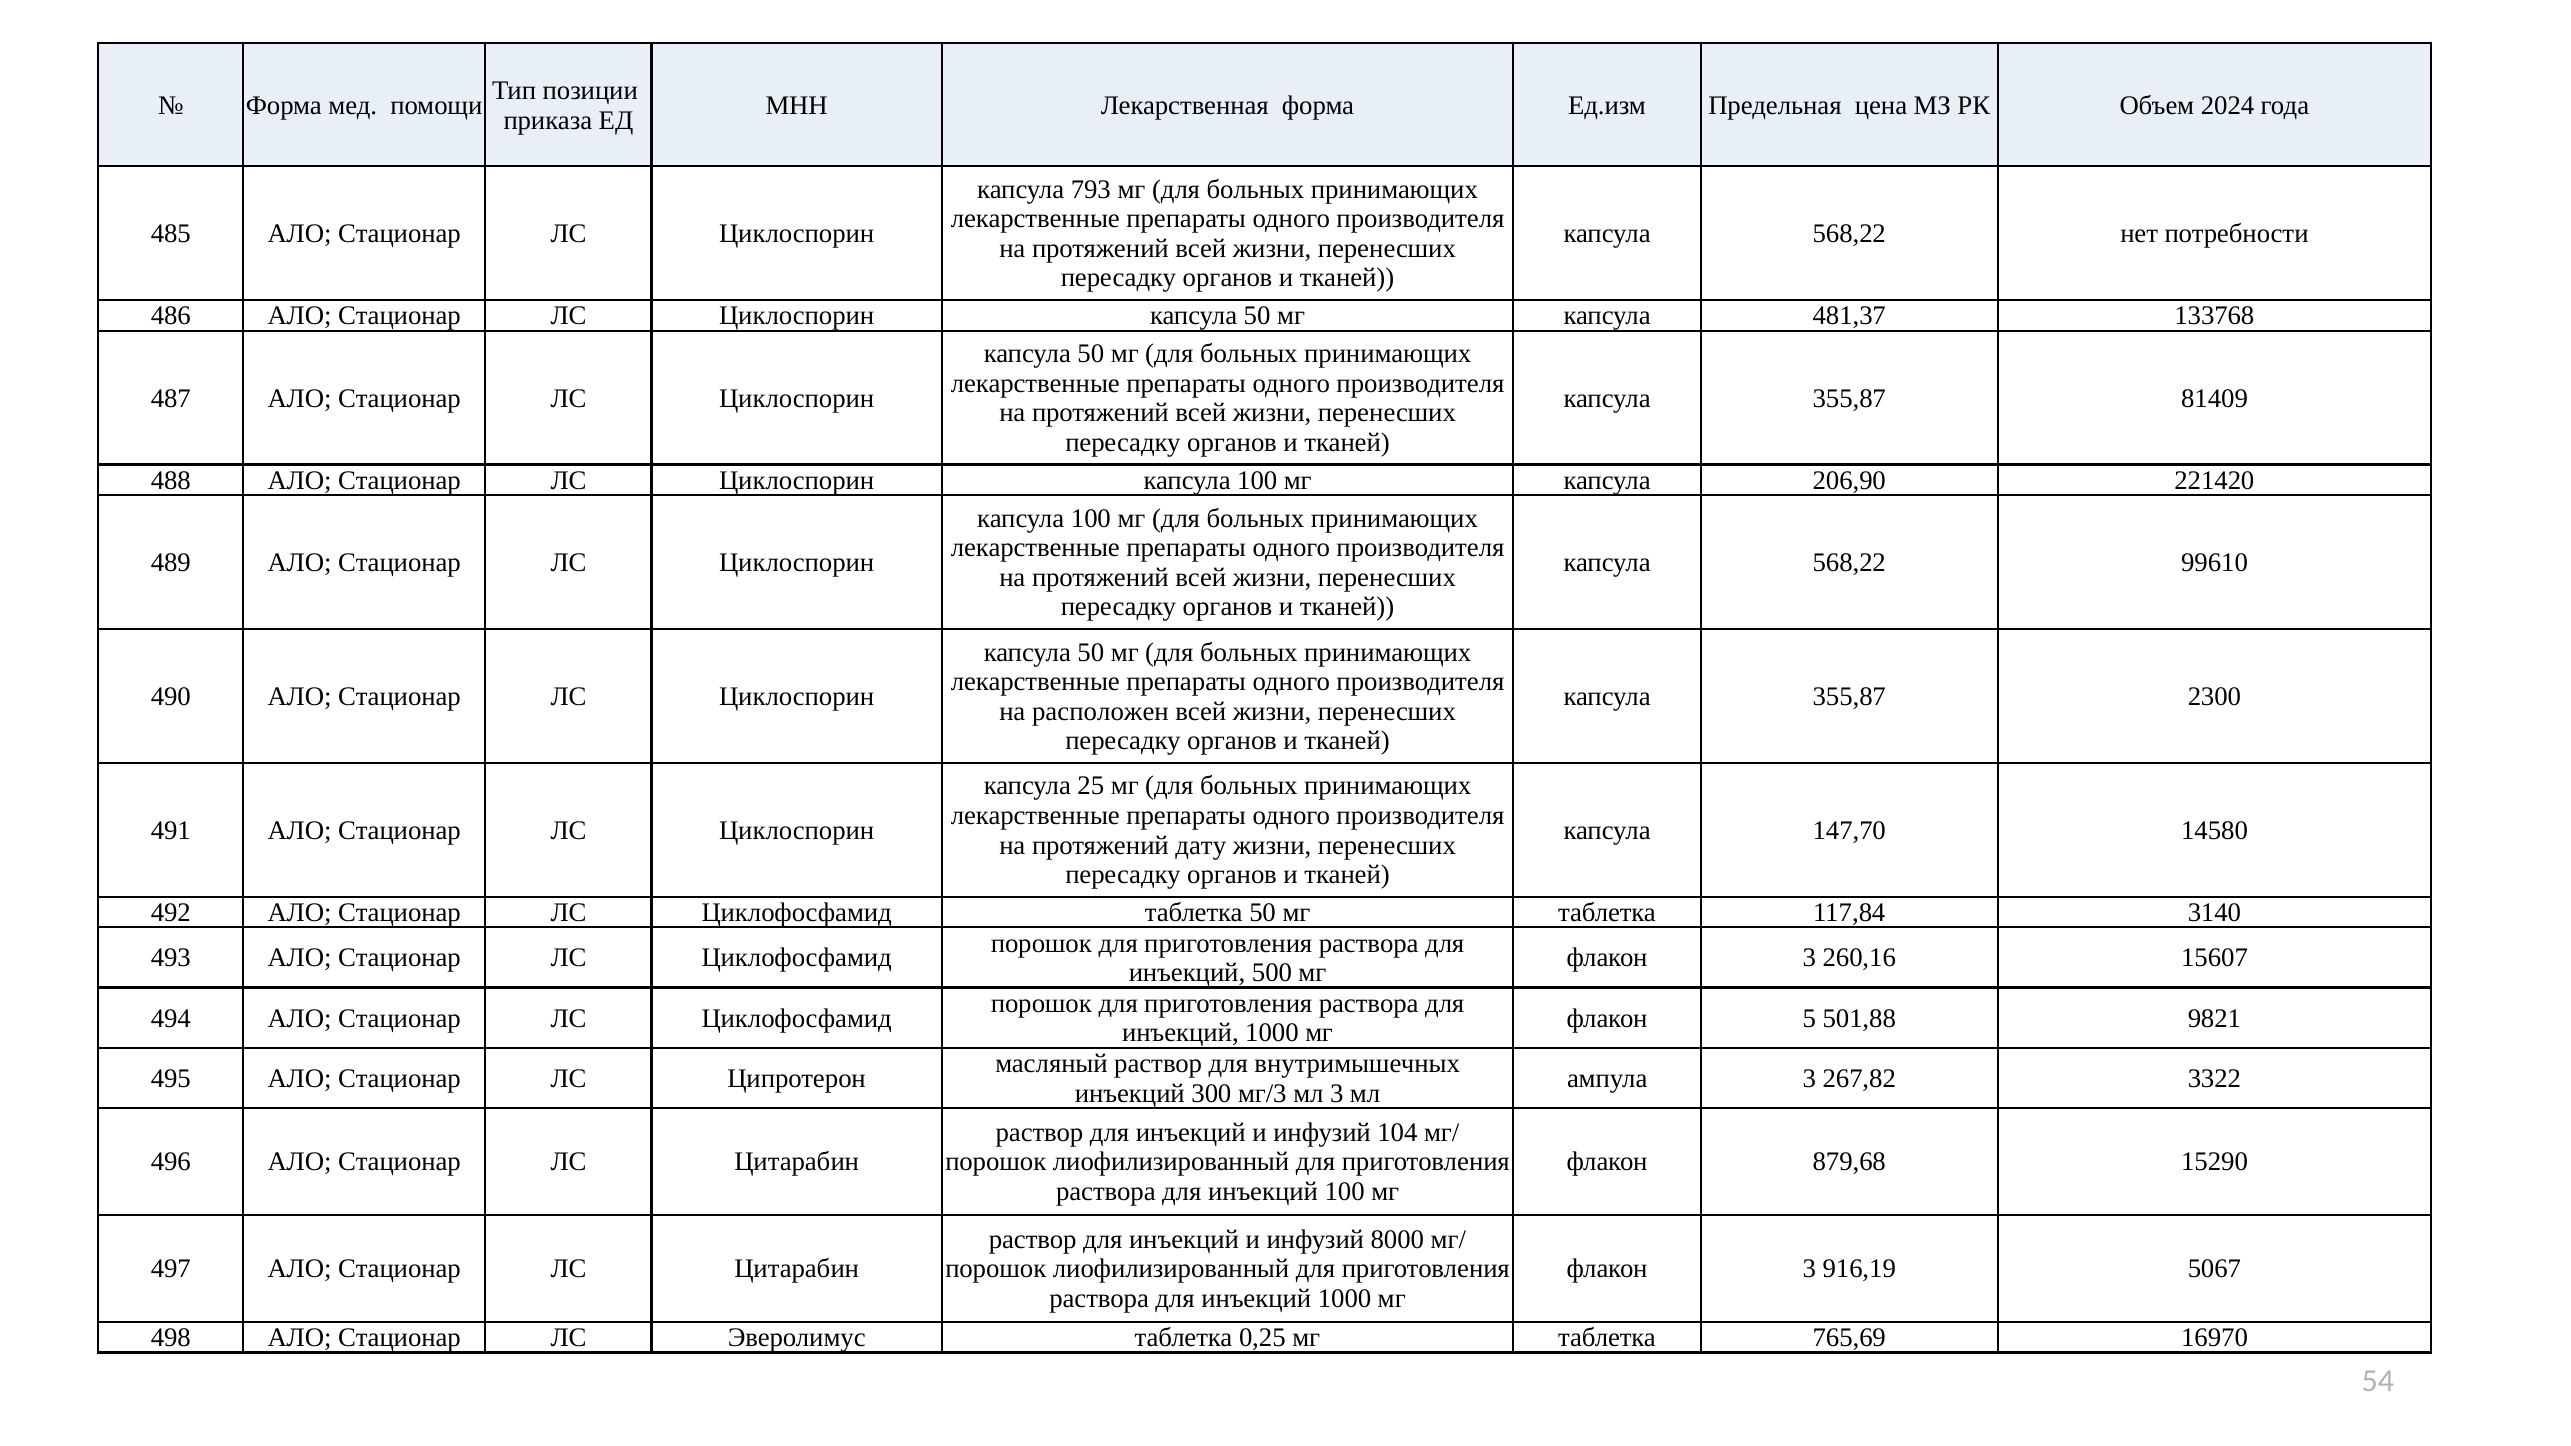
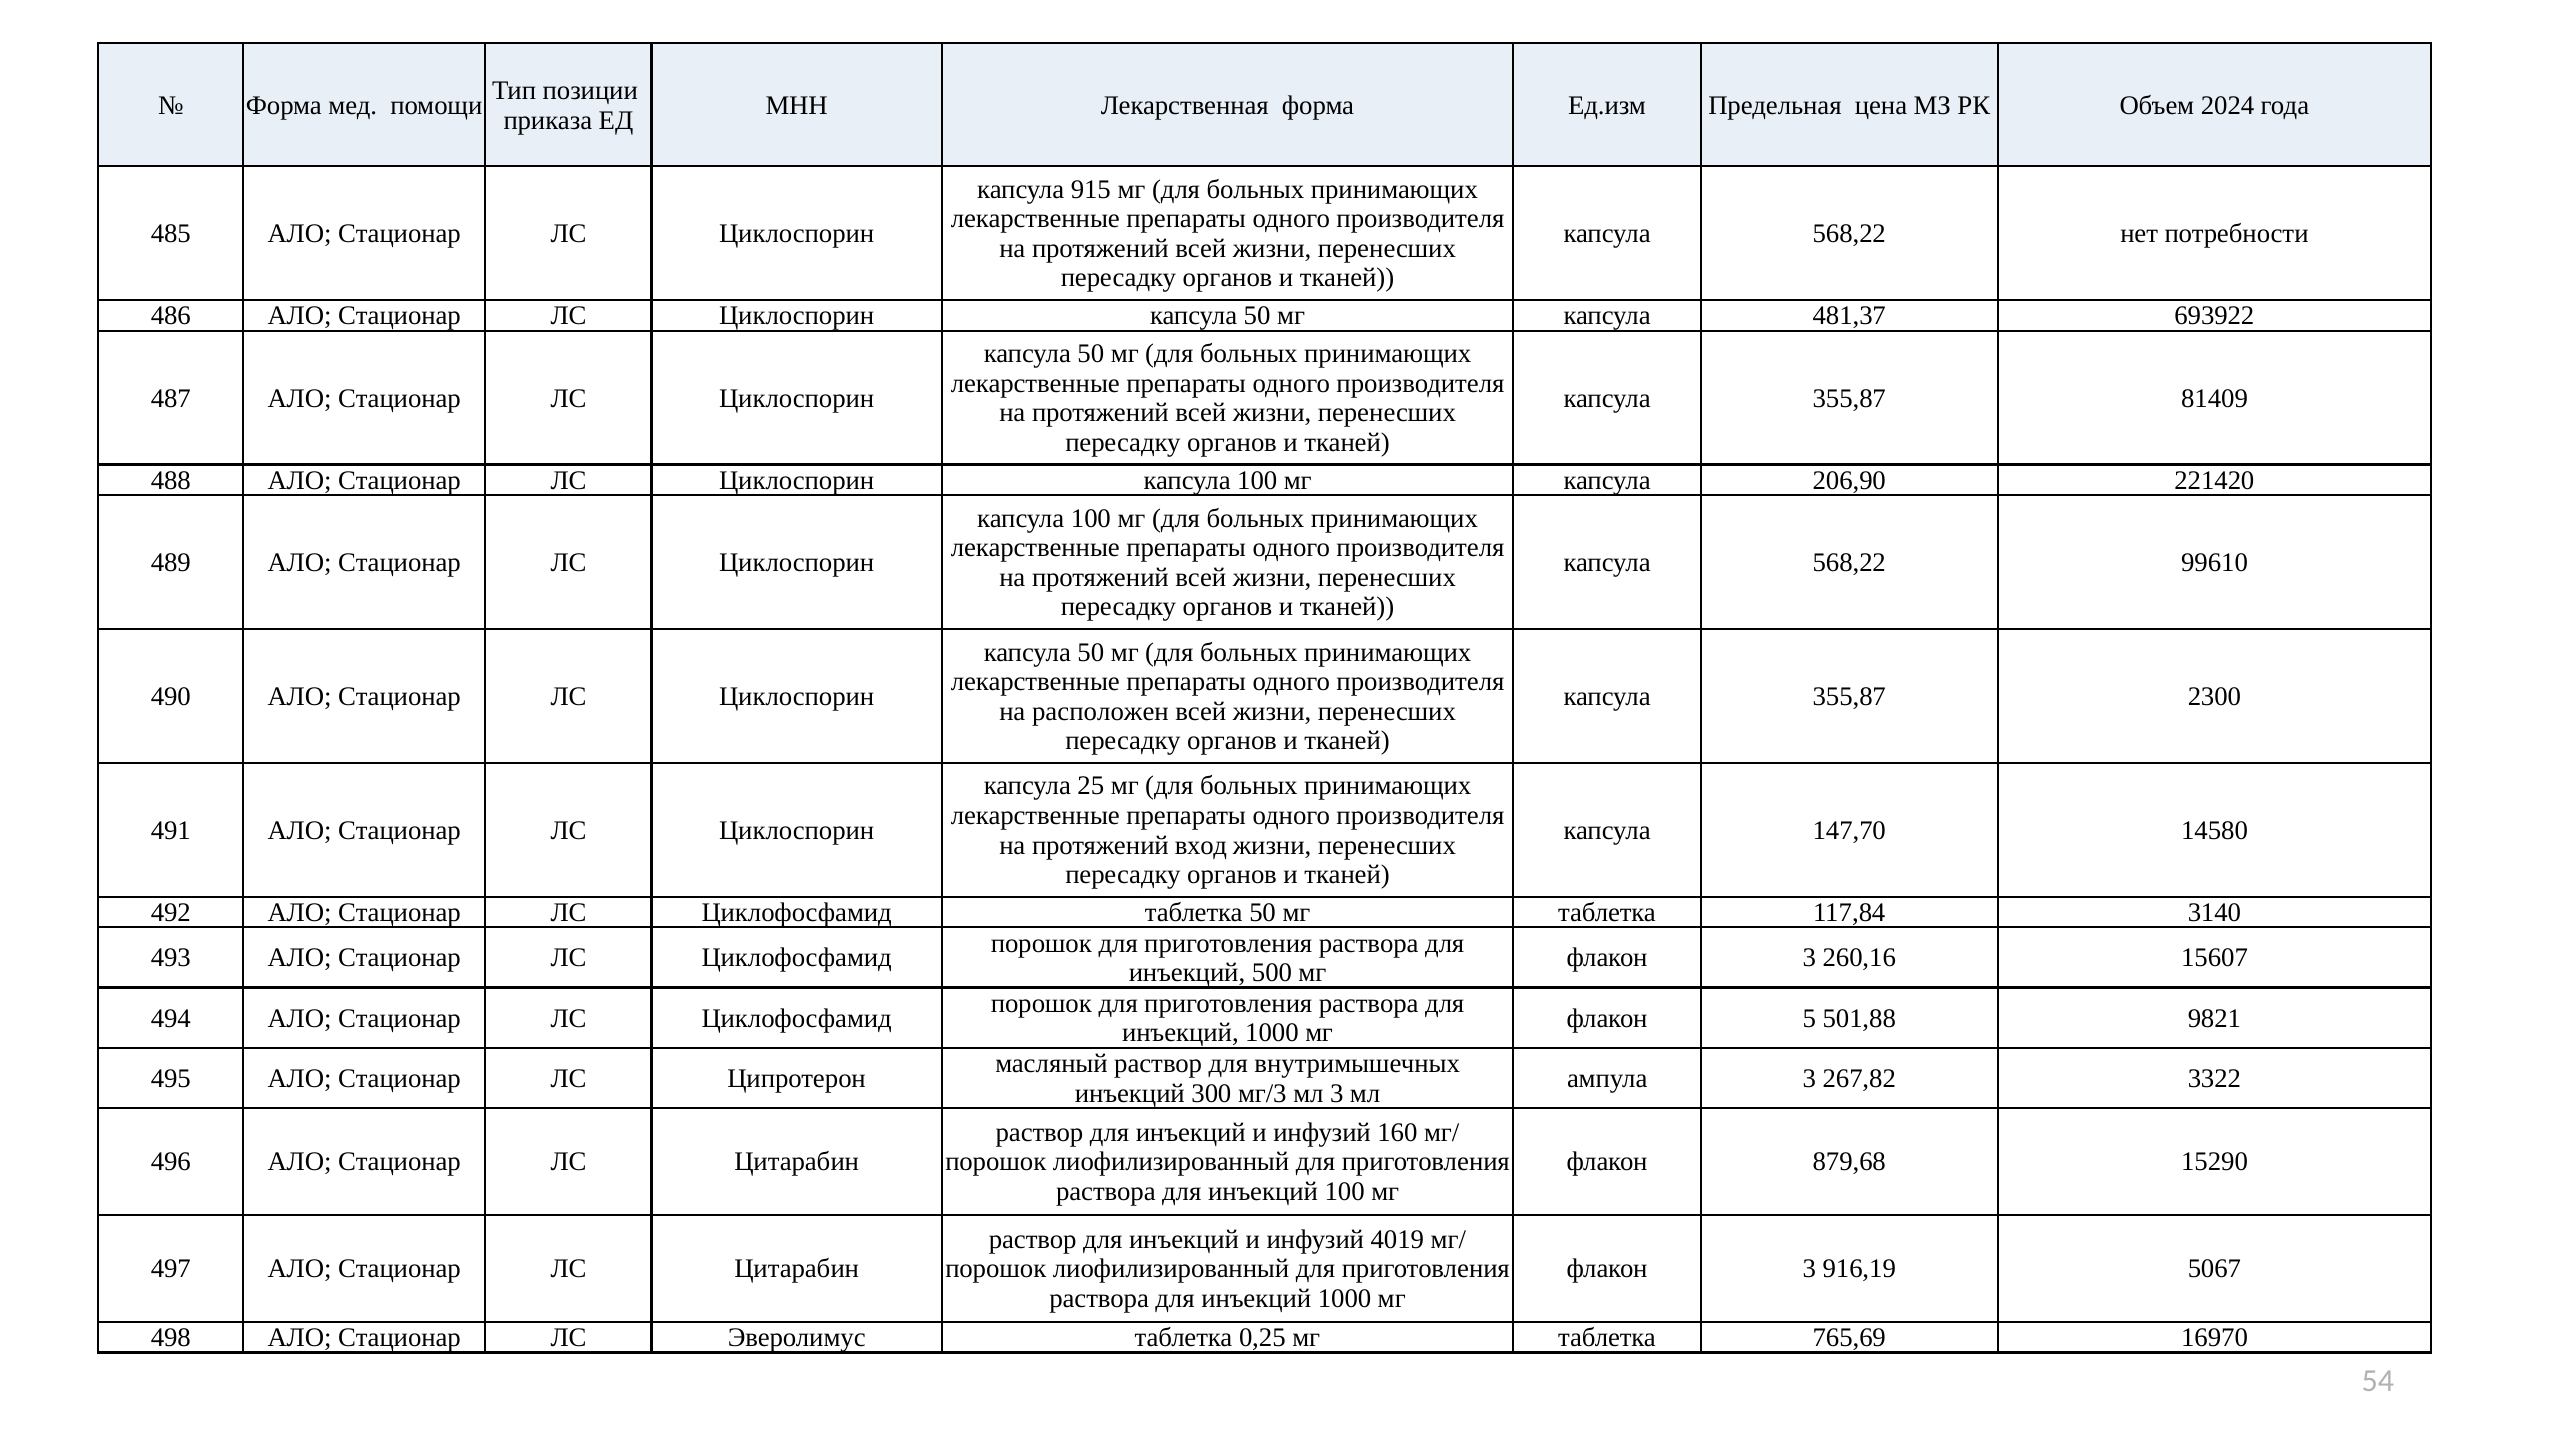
793: 793 -> 915
133768: 133768 -> 693922
дату: дату -> вход
104: 104 -> 160
8000: 8000 -> 4019
